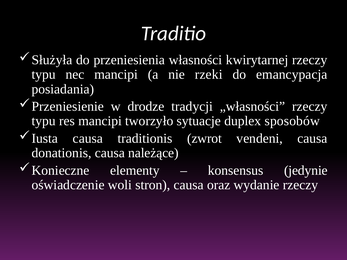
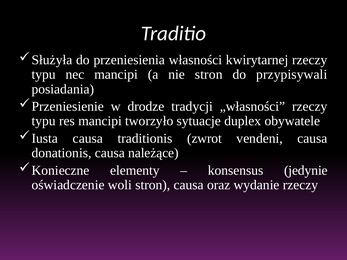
nie rzeki: rzeki -> stron
emancypacja: emancypacja -> przypisywali
sposobów: sposobów -> obywatele
